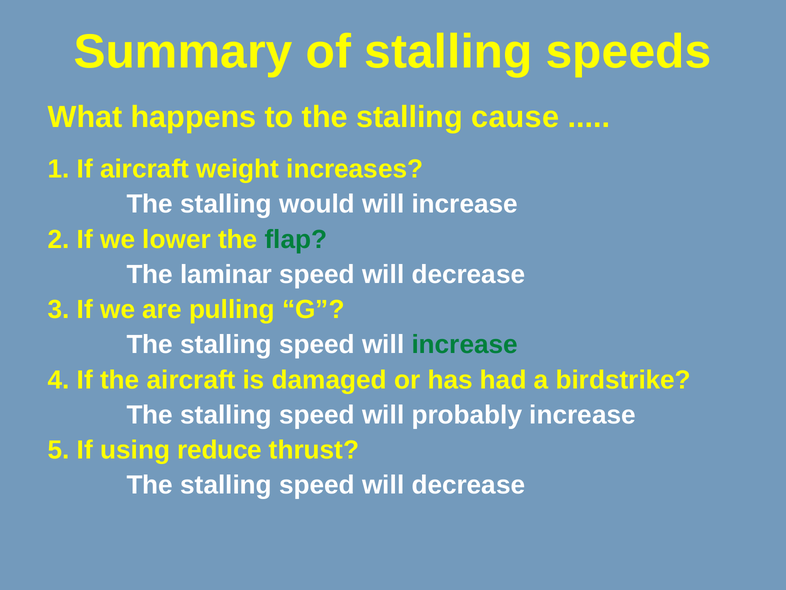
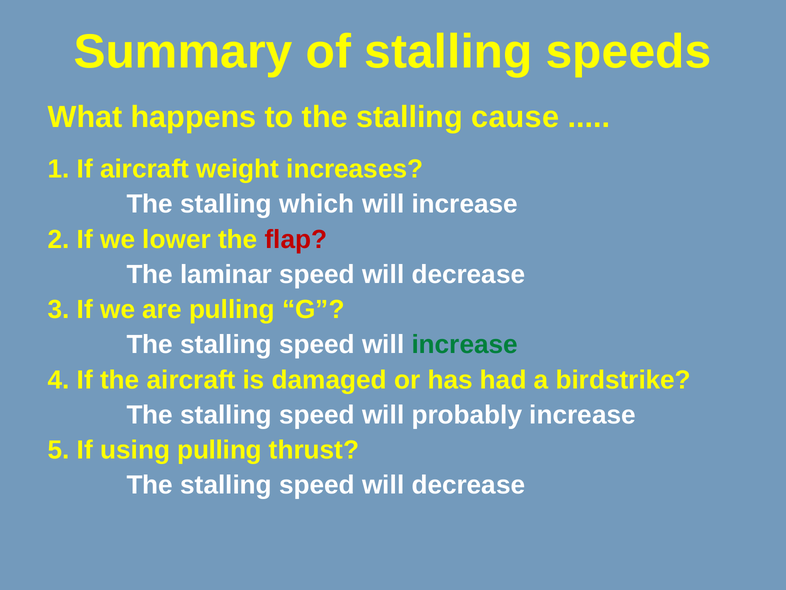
would: would -> which
flap colour: green -> red
using reduce: reduce -> pulling
